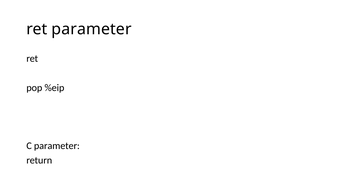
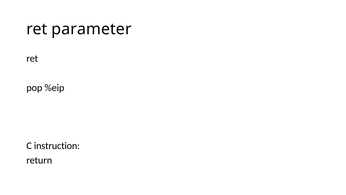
C parameter: parameter -> instruction
